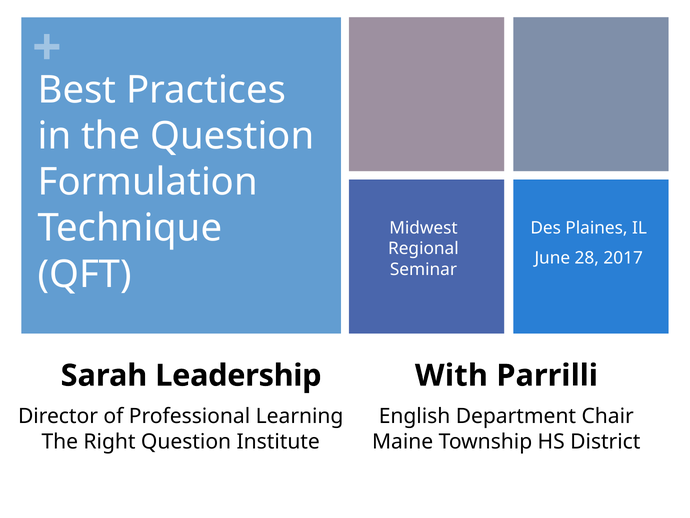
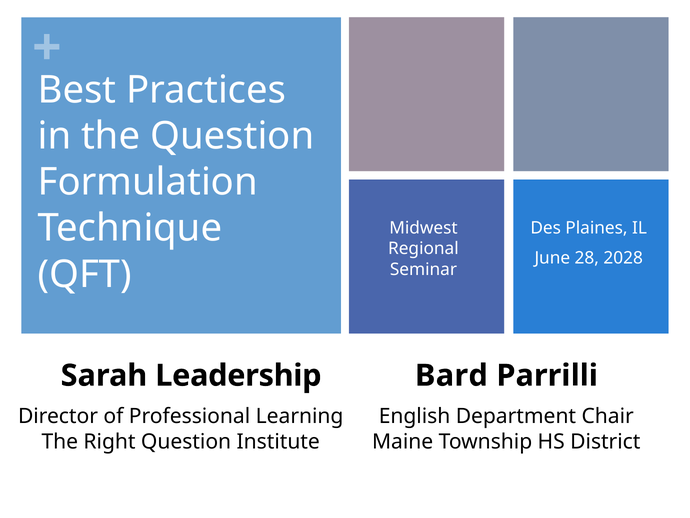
2017: 2017 -> 2028
With: With -> Bard
